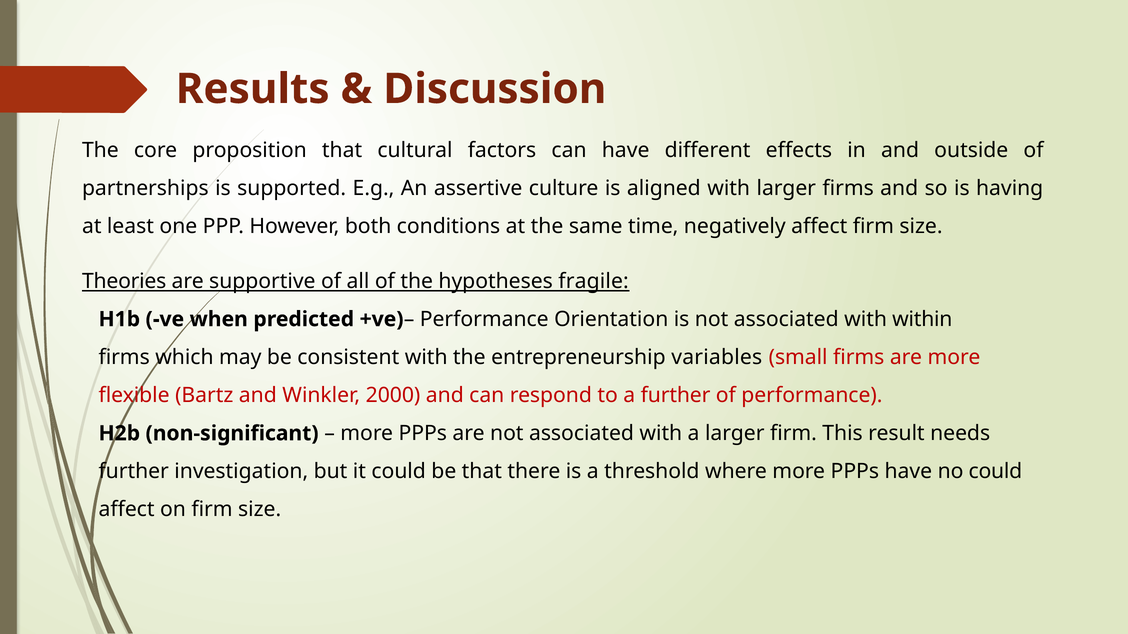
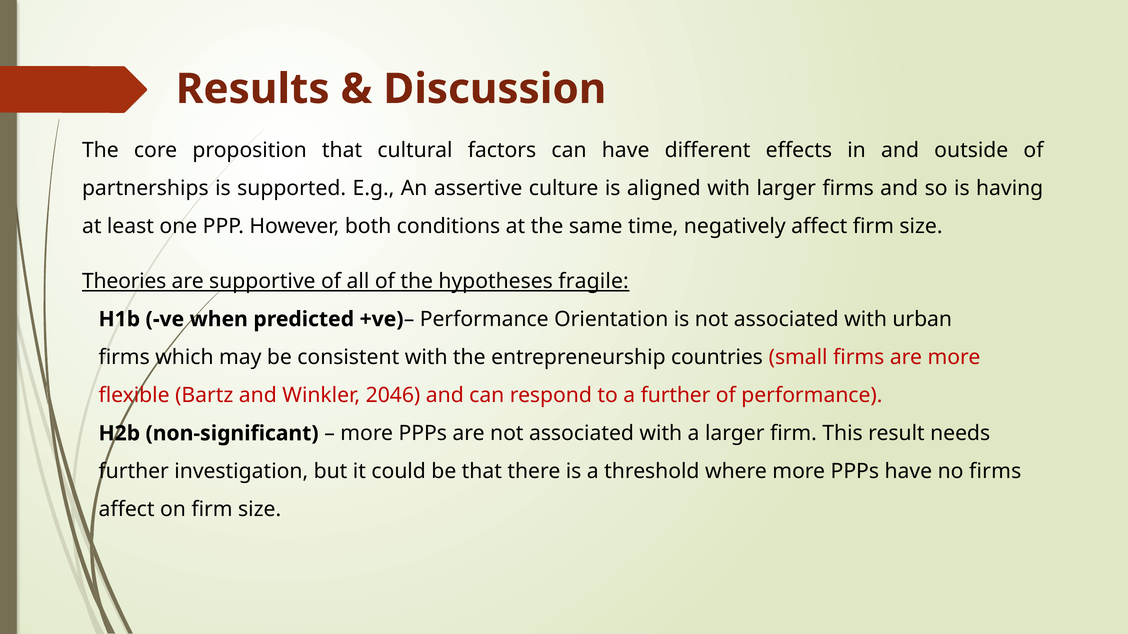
within: within -> urban
variables: variables -> countries
2000: 2000 -> 2046
no could: could -> firms
